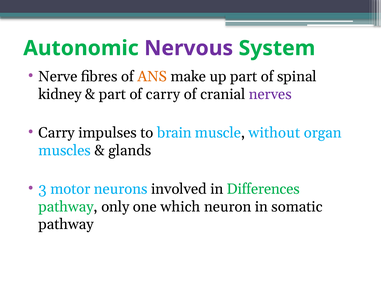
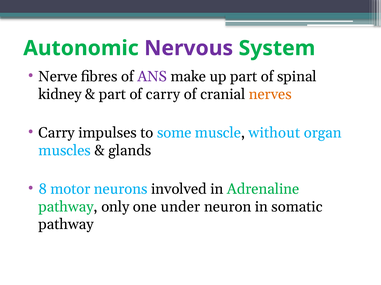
ANS colour: orange -> purple
nerves colour: purple -> orange
brain: brain -> some
3: 3 -> 8
Differences: Differences -> Adrenaline
which: which -> under
